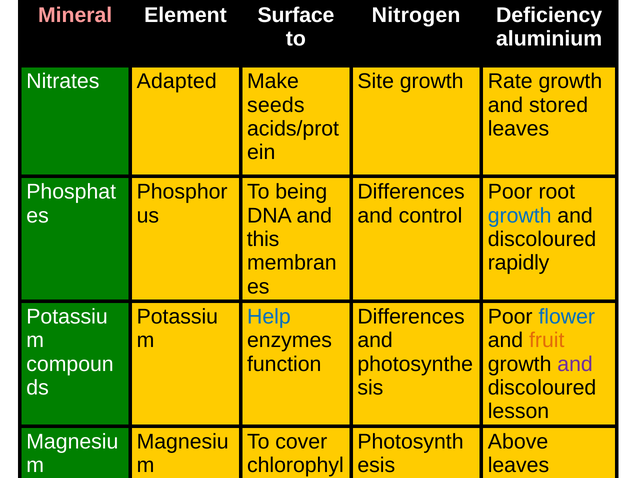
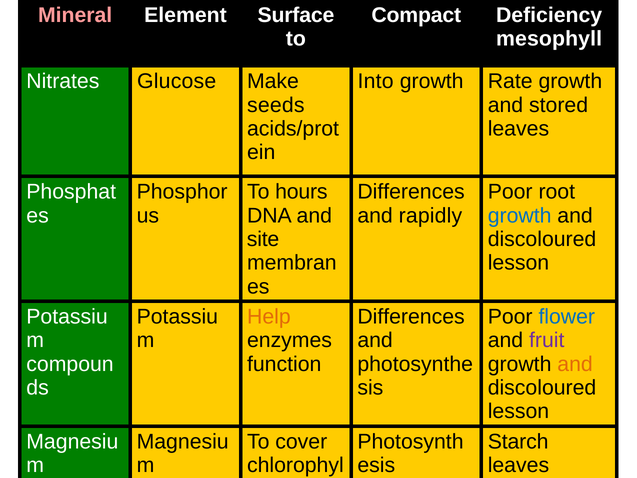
Nitrogen: Nitrogen -> Compact
aluminium: aluminium -> mesophyll
Adapted: Adapted -> Glucose
Site: Site -> Into
being: being -> hours
control: control -> rapidly
this: this -> site
rapidly at (519, 263): rapidly -> lesson
Help colour: blue -> orange
fruit colour: orange -> purple
and at (575, 364) colour: purple -> orange
Above: Above -> Starch
